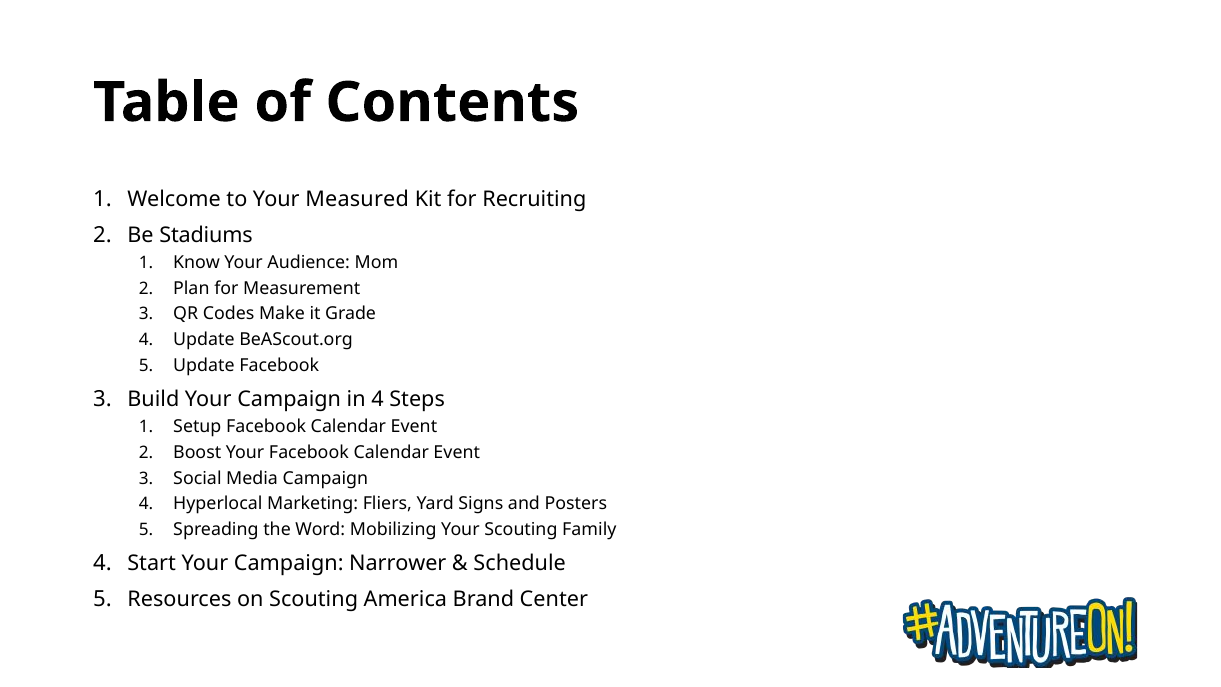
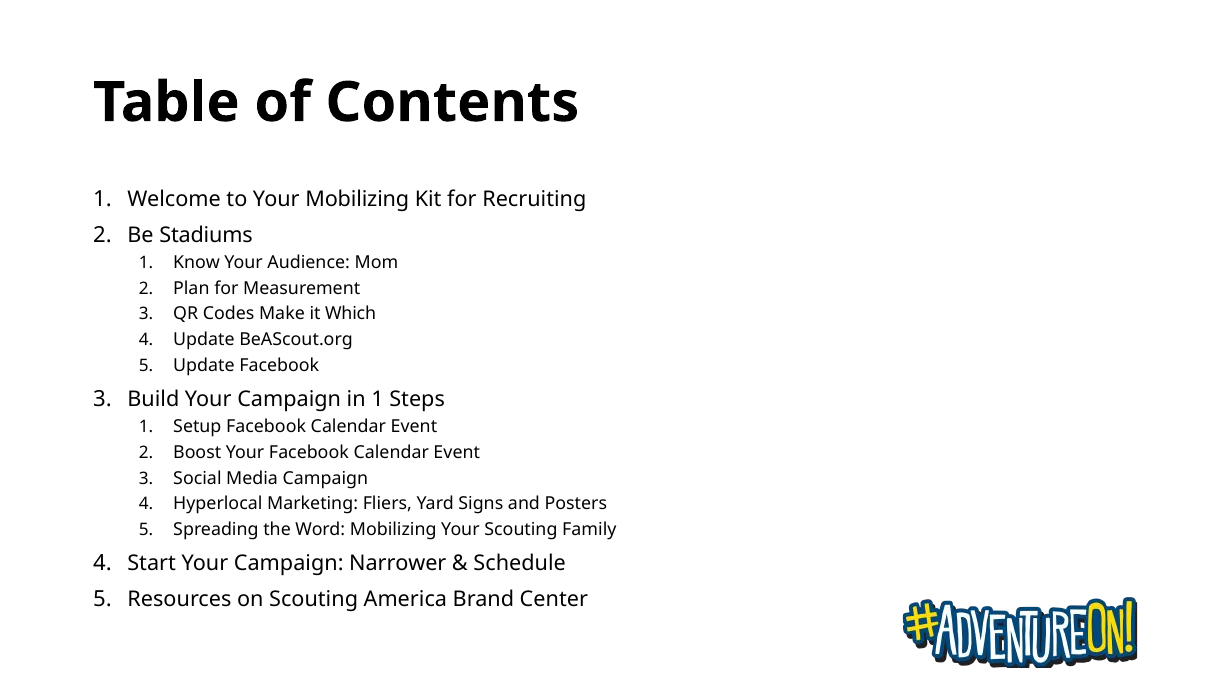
Your Measured: Measured -> Mobilizing
Grade: Grade -> Which
in 4: 4 -> 1
